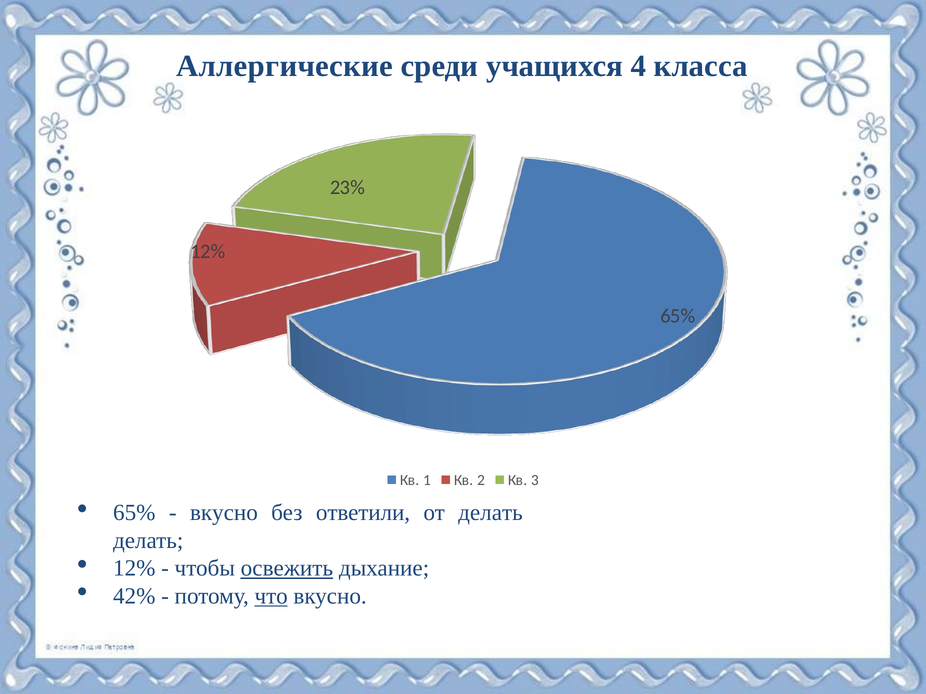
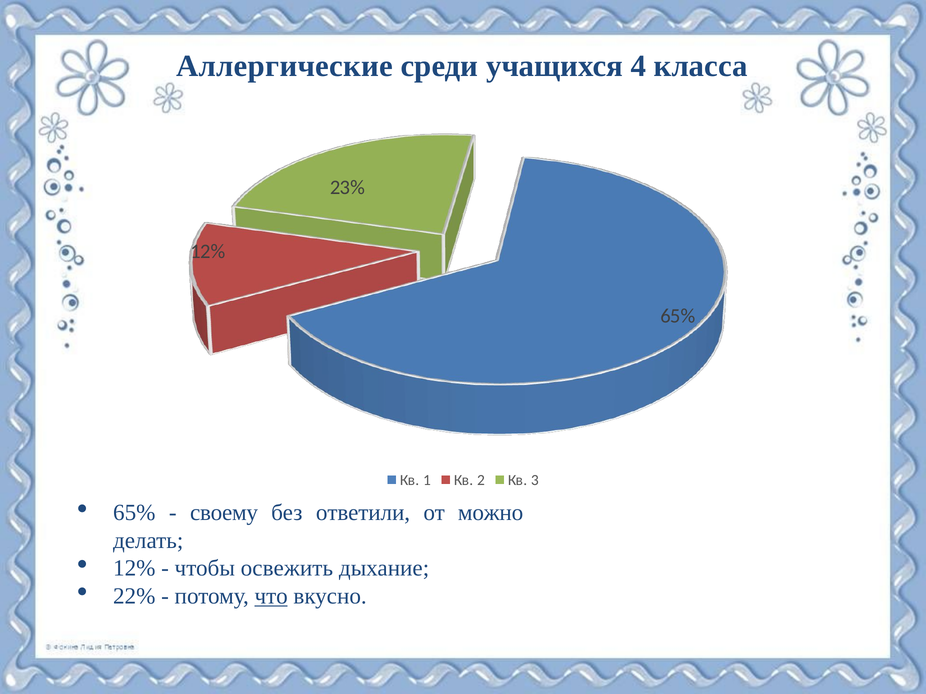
вкусно at (224, 513): вкусно -> своему
от делать: делать -> можно
освежить underline: present -> none
42%: 42% -> 22%
